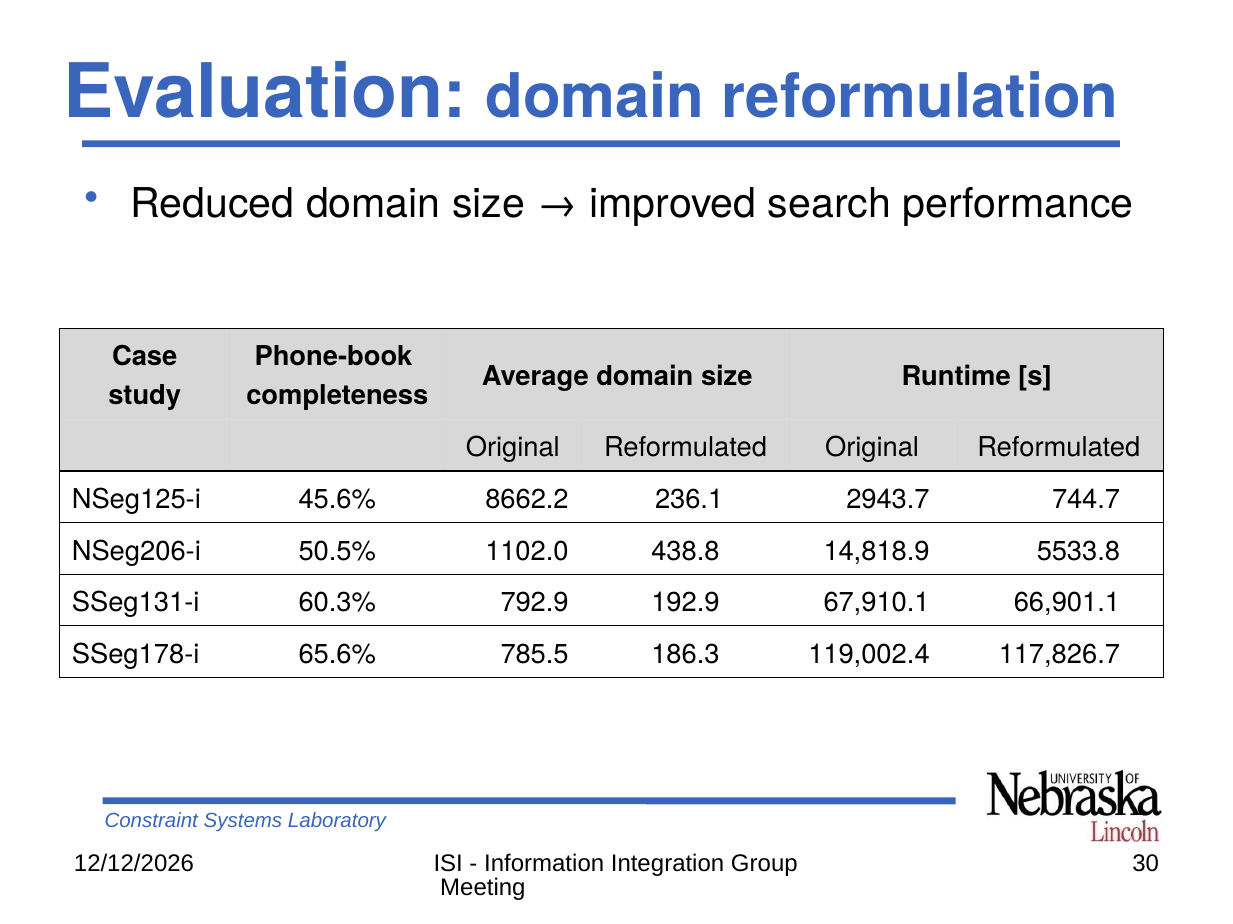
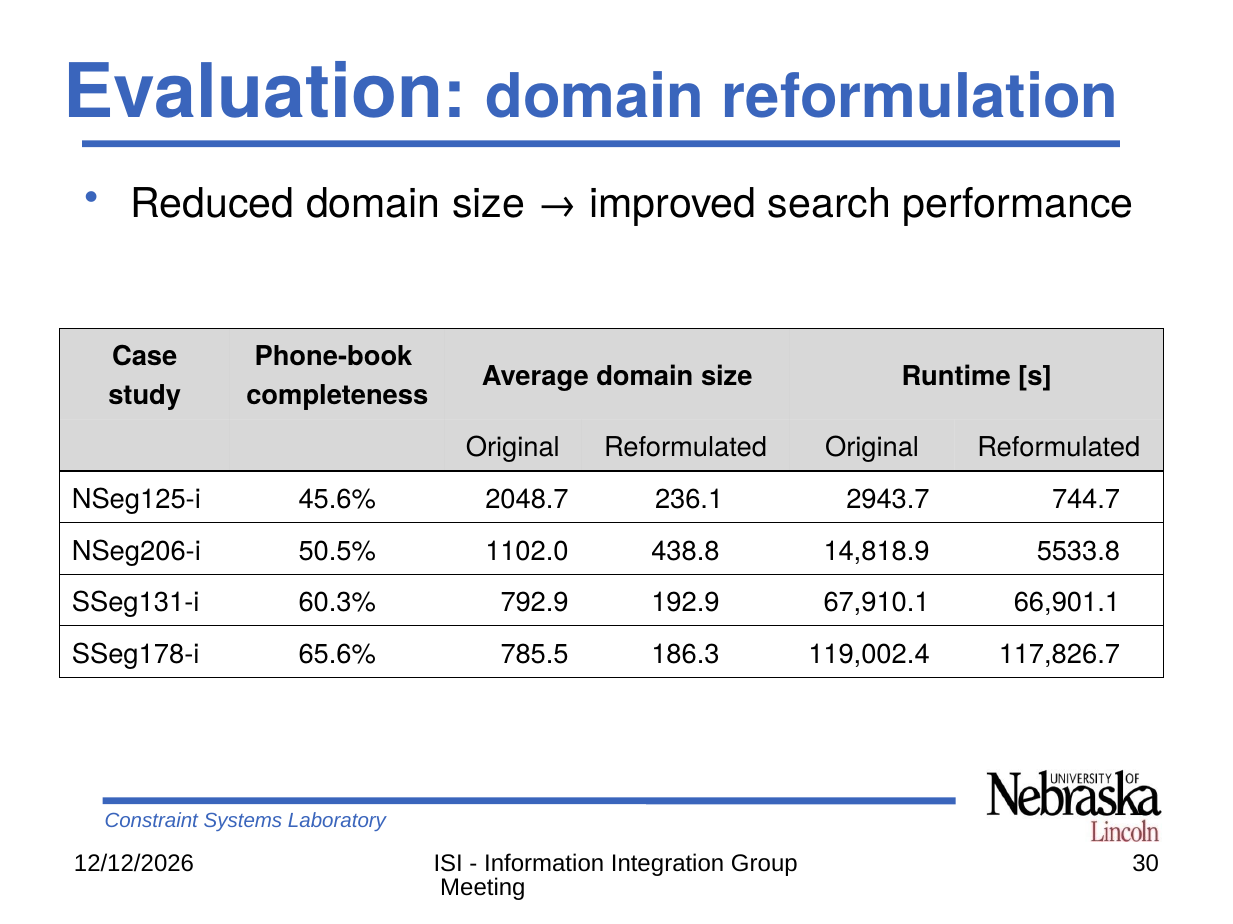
8662.2: 8662.2 -> 2048.7
